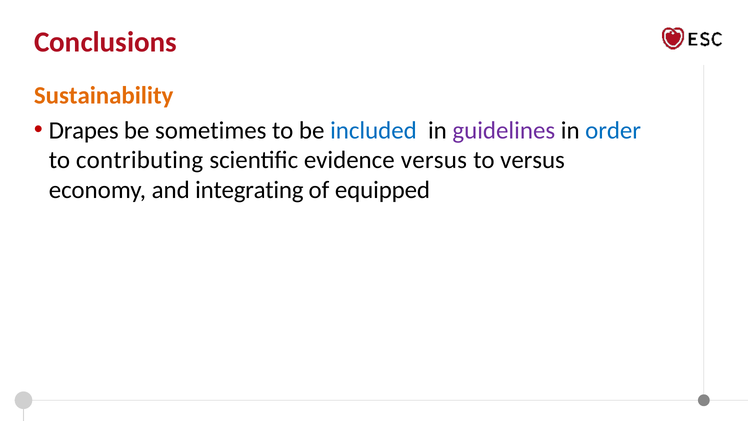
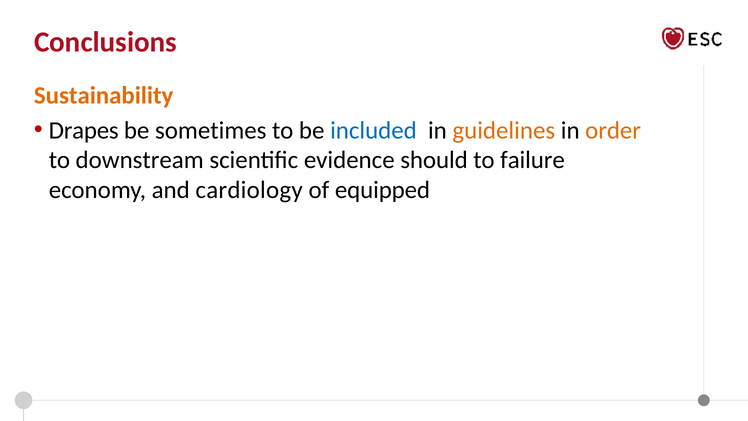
guidelines colour: purple -> orange
order colour: blue -> orange
contributing: contributing -> downstream
evidence versus: versus -> should
to versus: versus -> failure
integrating: integrating -> cardiology
